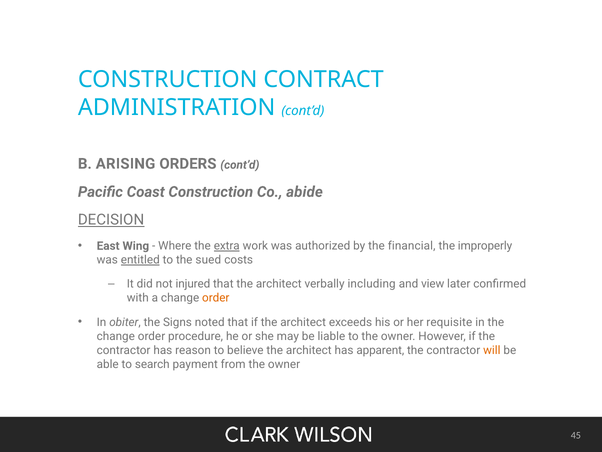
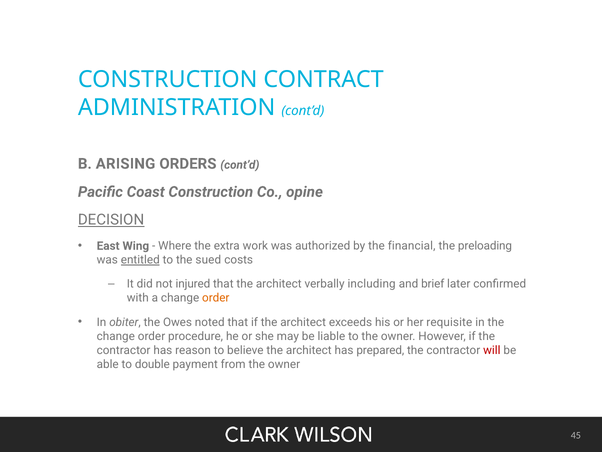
abide: abide -> opine
extra underline: present -> none
improperly: improperly -> preloading
view: view -> brief
Signs: Signs -> Owes
apparent: apparent -> prepared
will colour: orange -> red
search: search -> double
